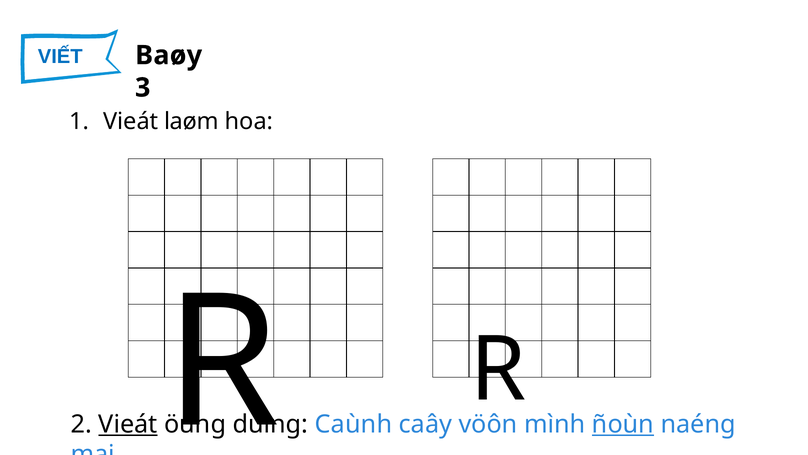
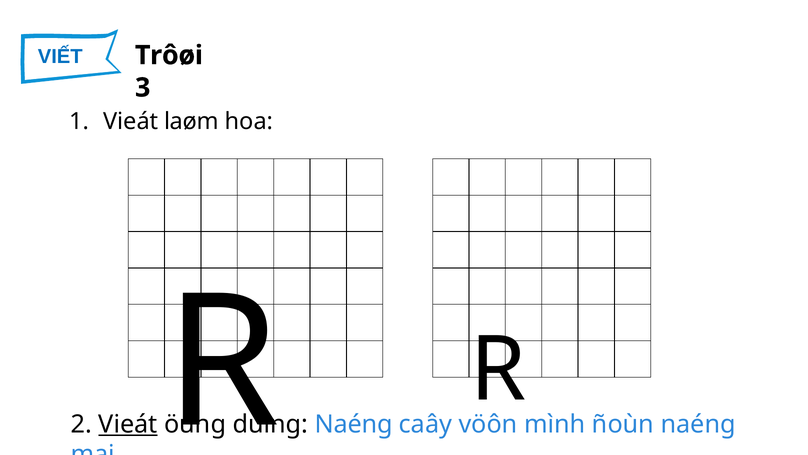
Baøy: Baøy -> Trôøi
Caùnh at (354, 424): Caùnh -> Naéng
ñoùn underline: present -> none
